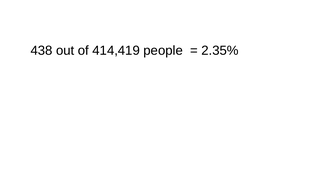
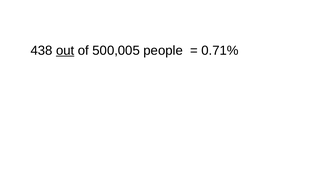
out underline: none -> present
414,419: 414,419 -> 500,005
2.35%: 2.35% -> 0.71%
